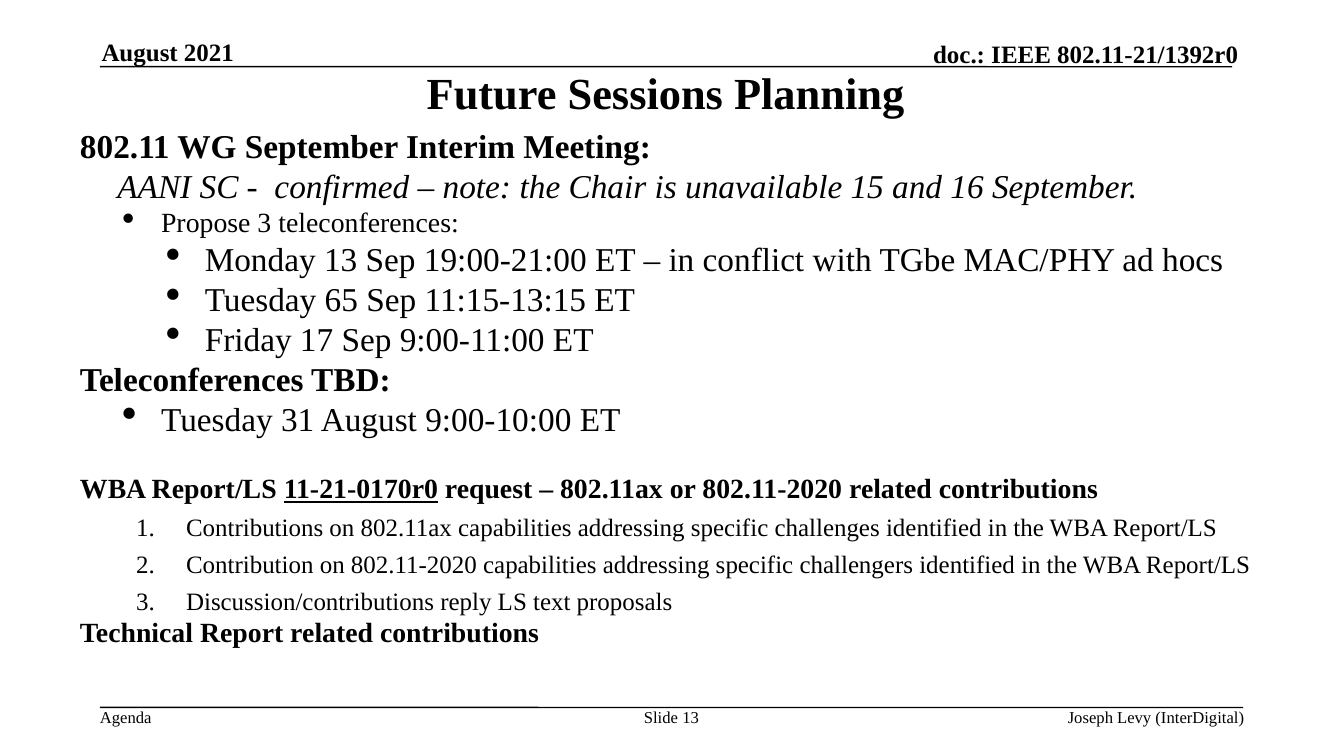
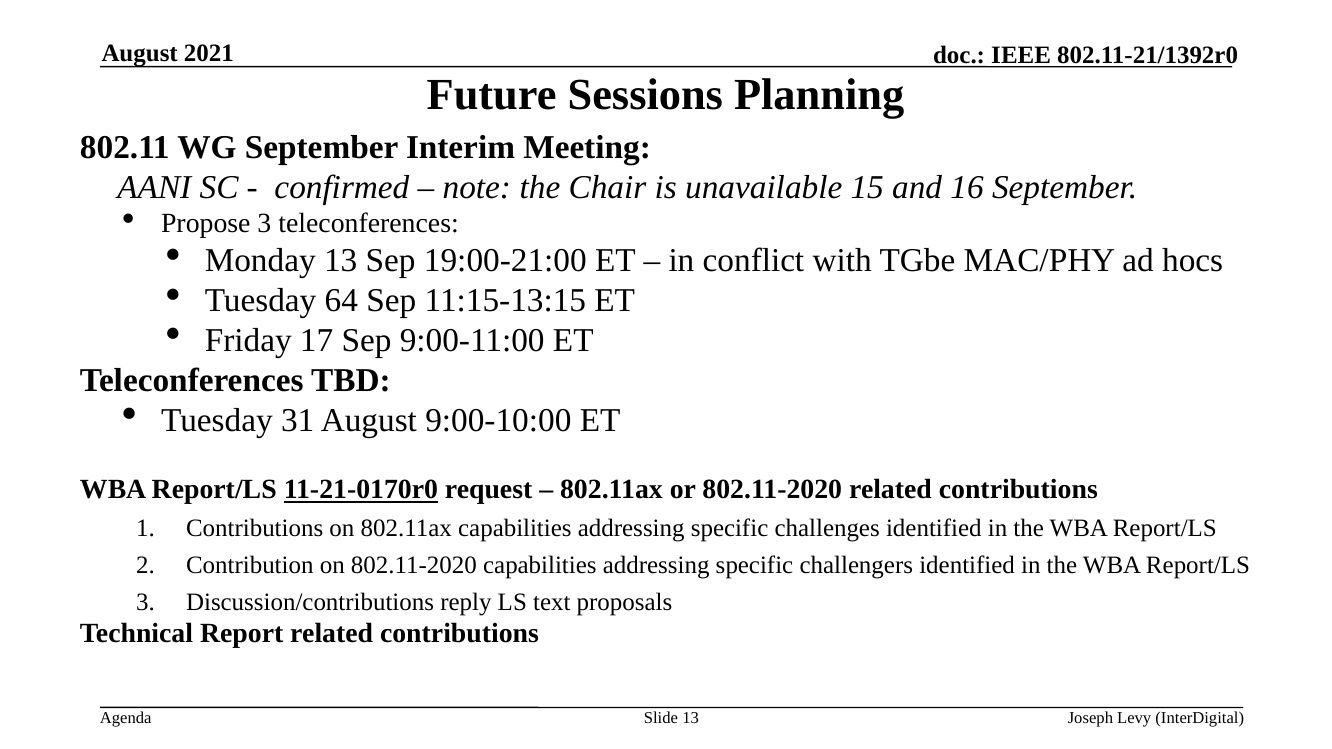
65: 65 -> 64
